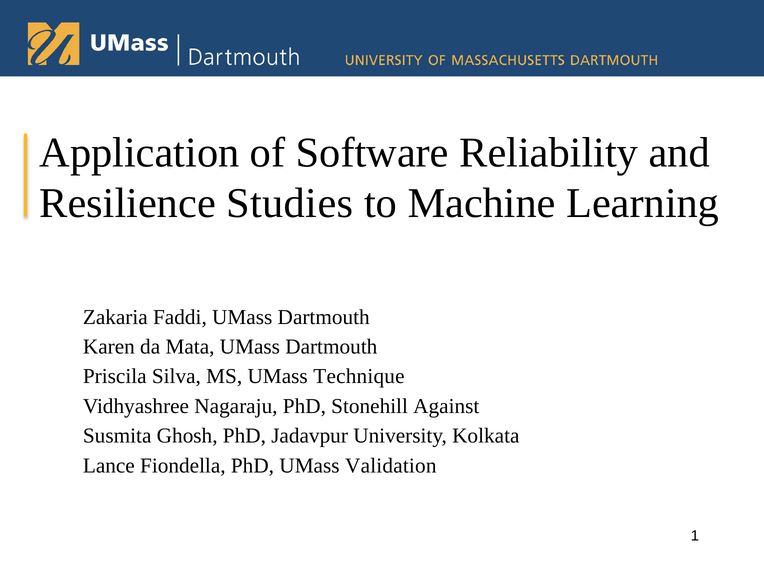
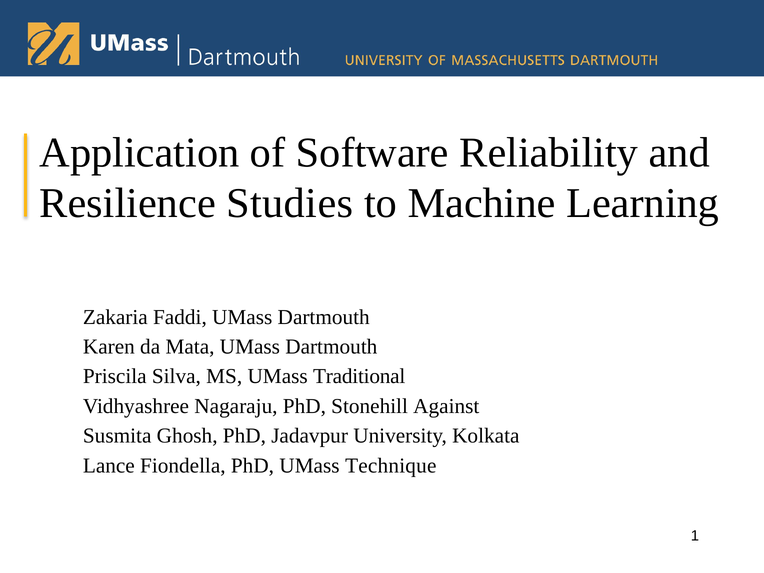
Technique: Technique -> Traditional
Validation: Validation -> Technique
